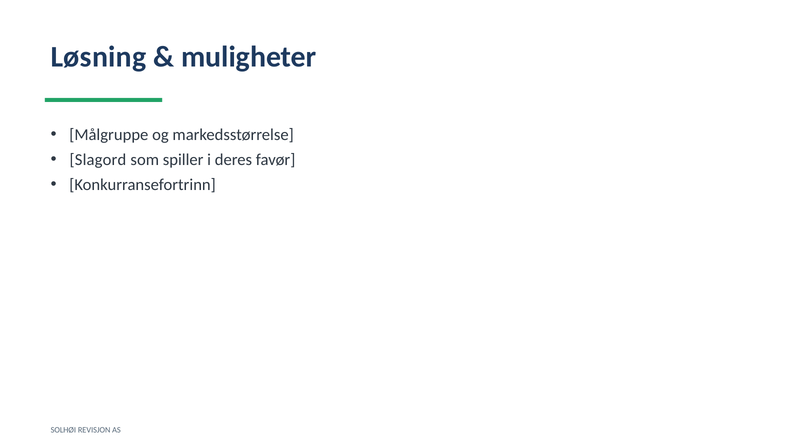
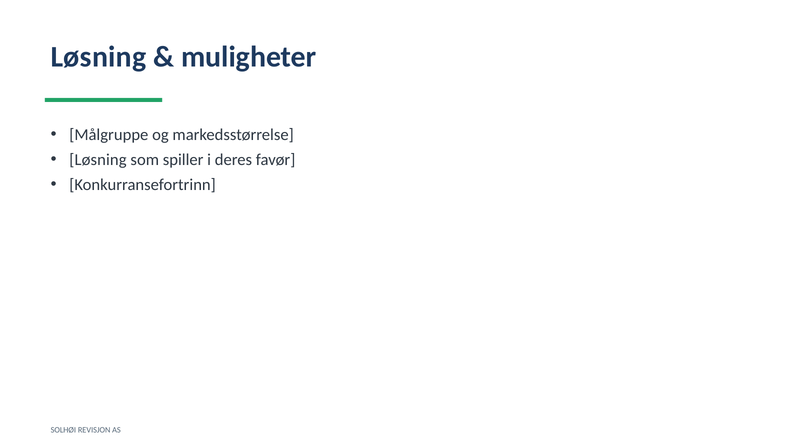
Slagord at (98, 160): Slagord -> Løsning
